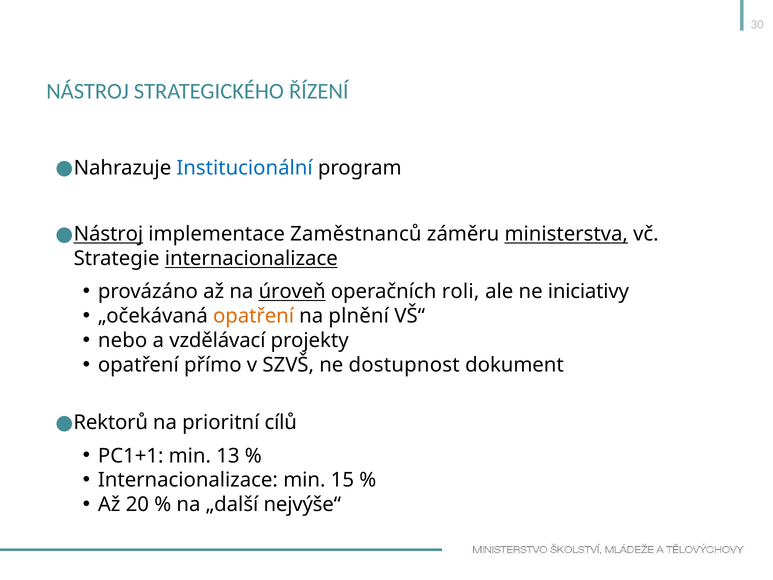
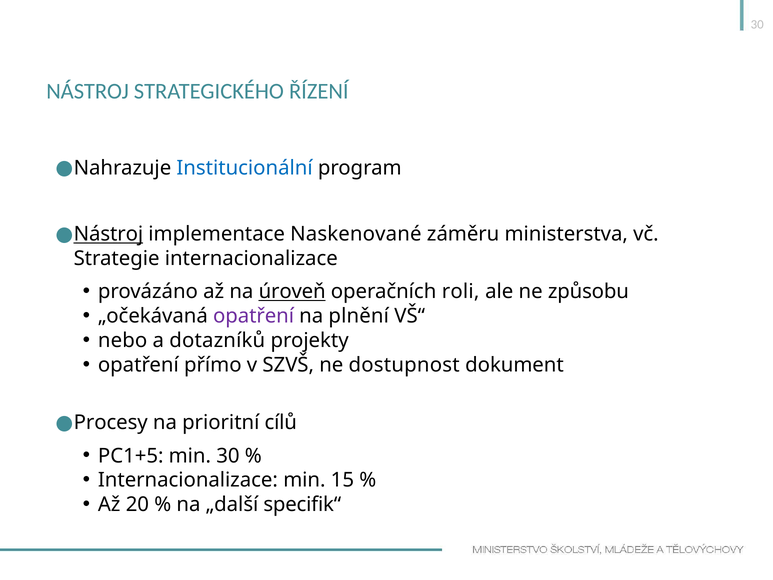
Zaměstnanců: Zaměstnanců -> Naskenované
ministerstva underline: present -> none
internacionalizace at (251, 259) underline: present -> none
iniciativy: iniciativy -> způsobu
opatření at (254, 316) colour: orange -> purple
vzdělávací: vzdělávací -> dotazníků
Rektorů: Rektorů -> Procesy
PC1+1: PC1+1 -> PC1+5
min 13: 13 -> 30
nejvýše“: nejvýše“ -> specifik“
